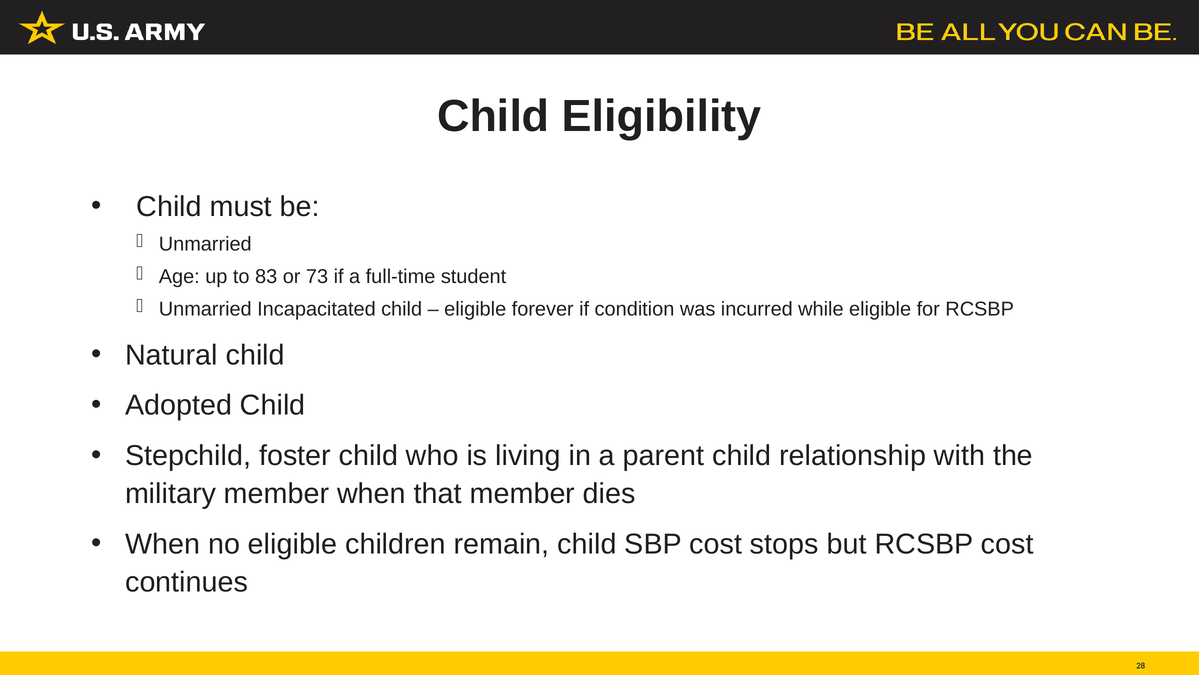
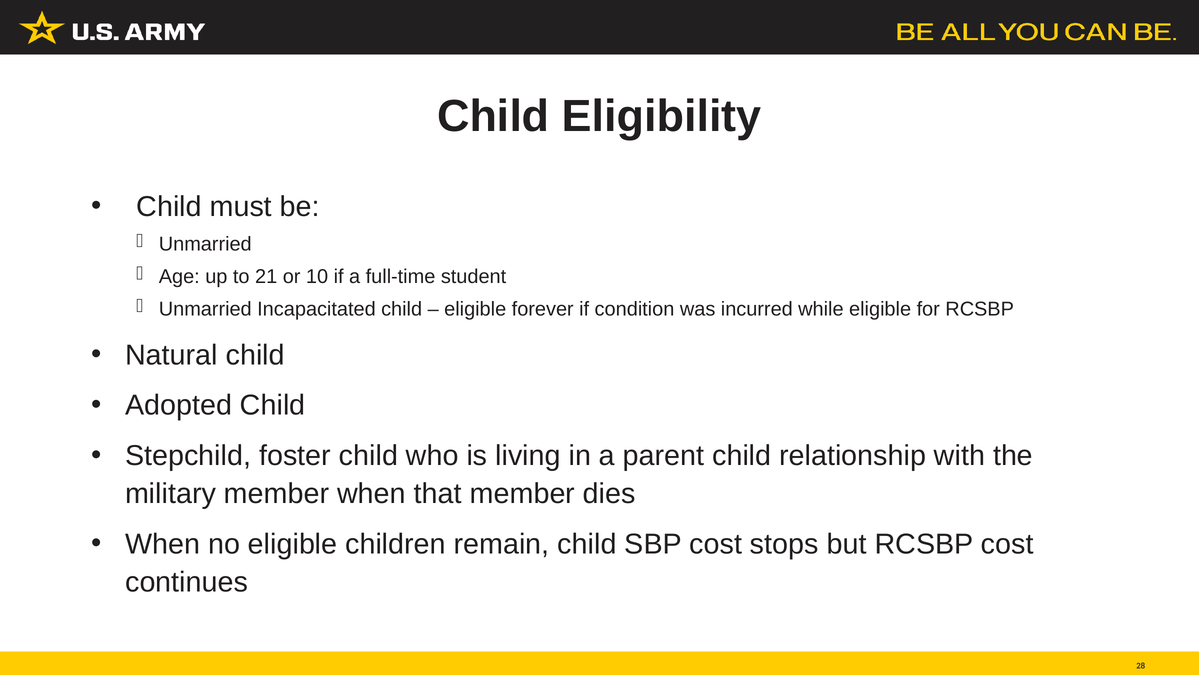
83: 83 -> 21
73: 73 -> 10
